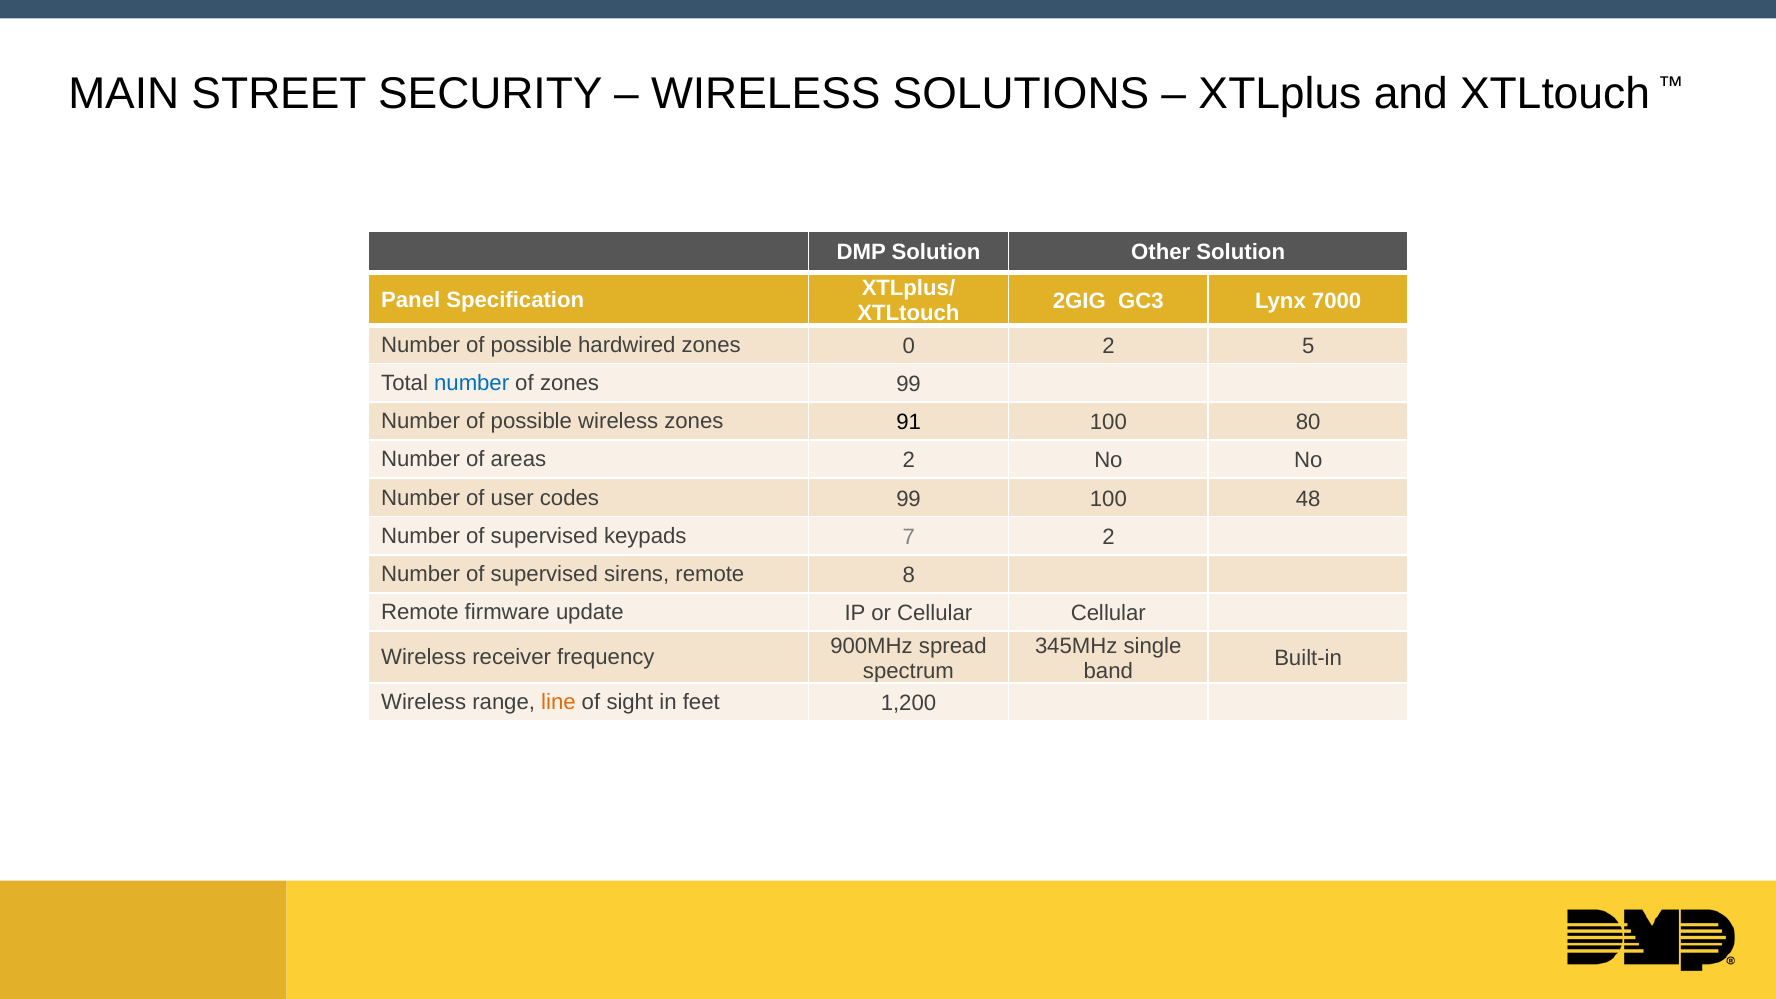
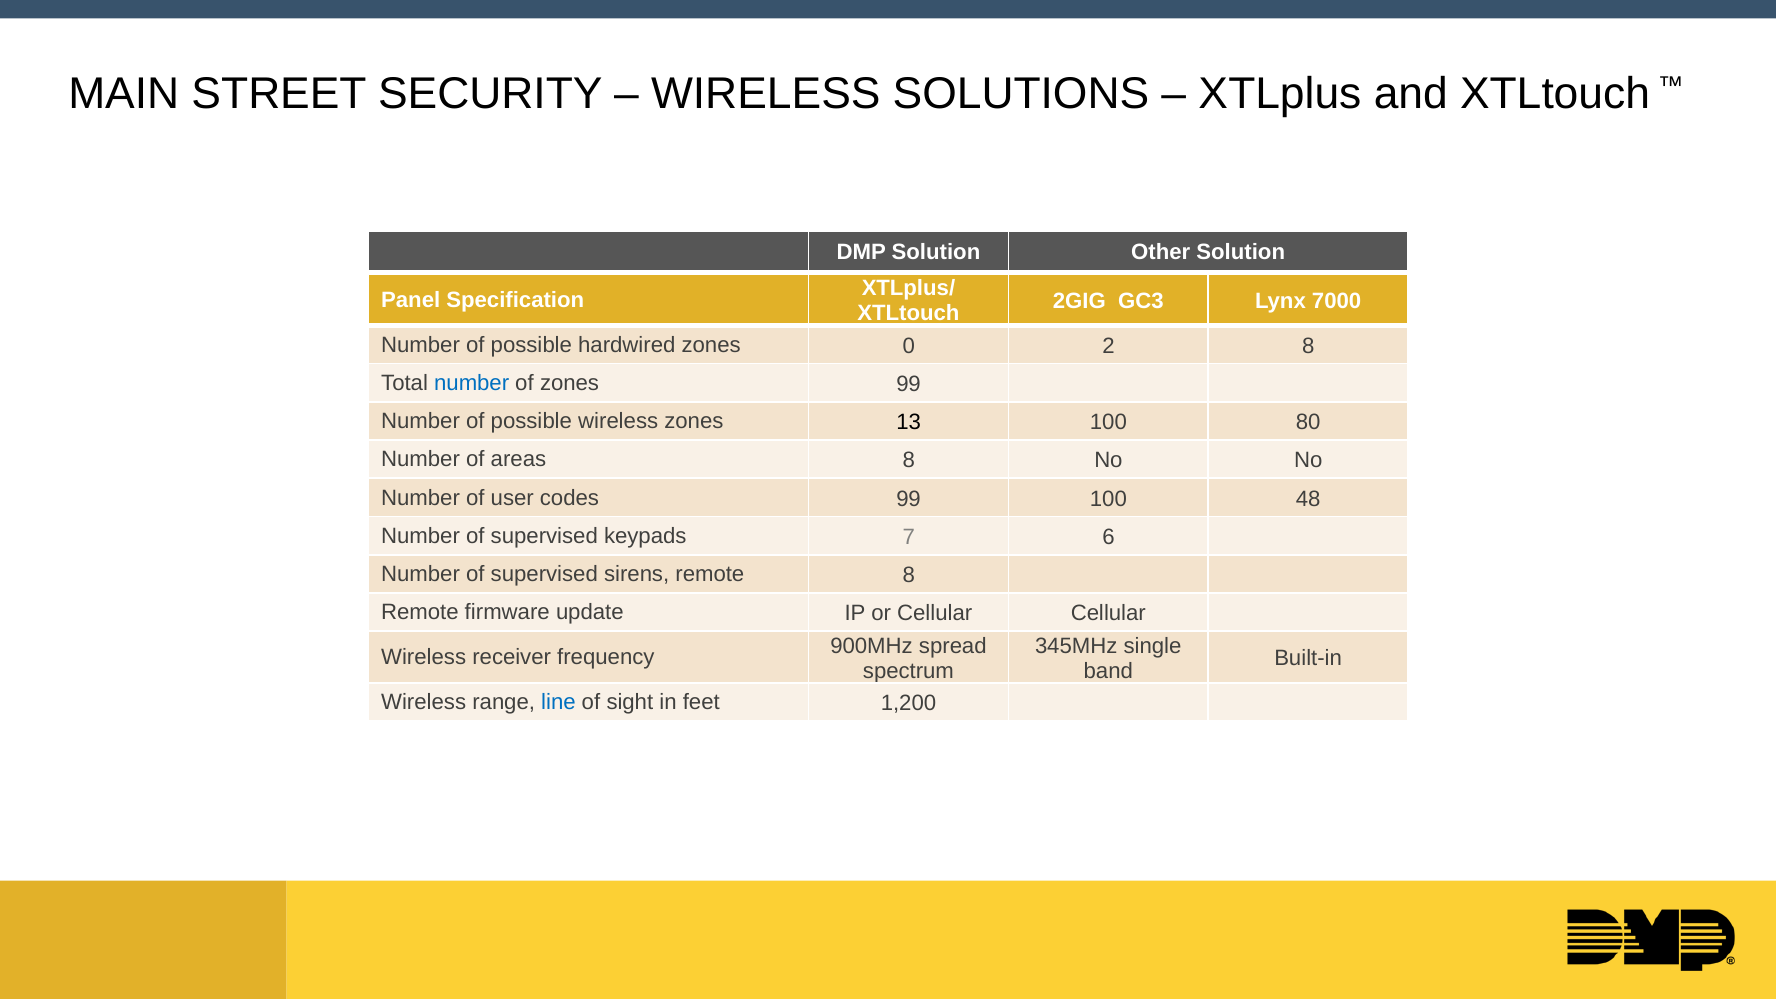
2 5: 5 -> 8
91: 91 -> 13
areas 2: 2 -> 8
7 2: 2 -> 6
line colour: orange -> blue
